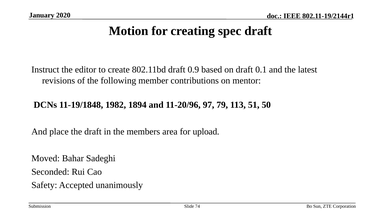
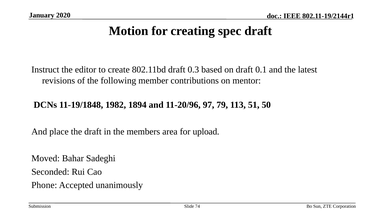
0.9: 0.9 -> 0.3
Safety: Safety -> Phone
